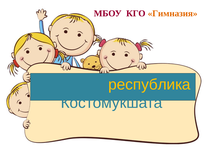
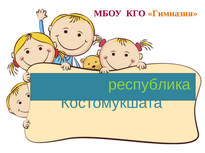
республика colour: yellow -> light green
